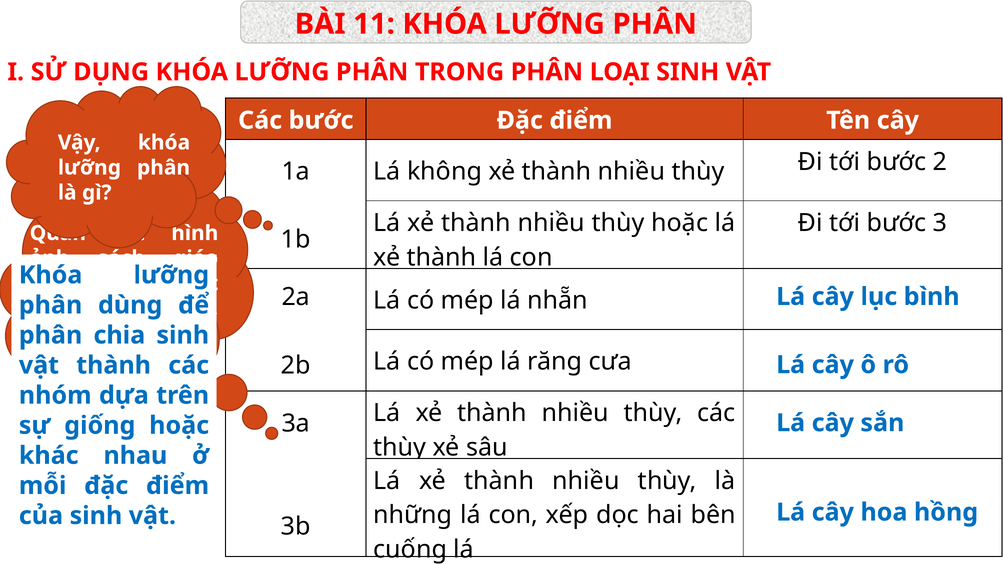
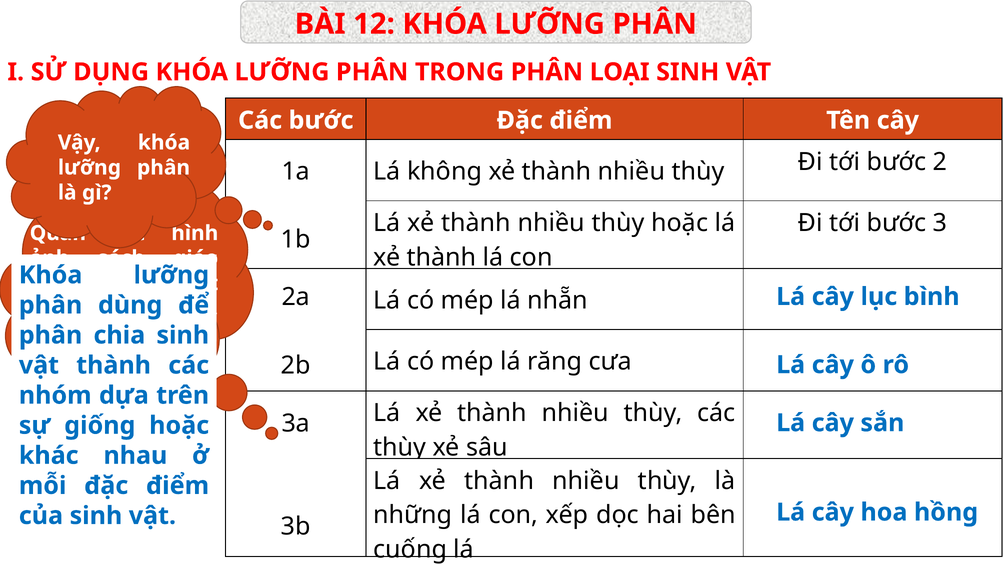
11: 11 -> 12
